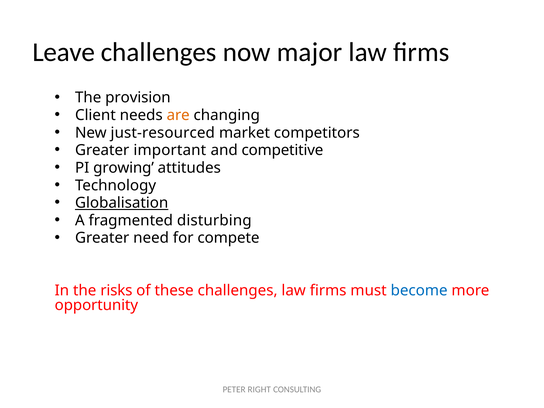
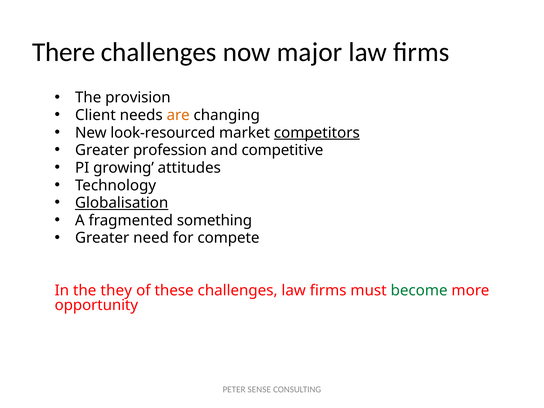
Leave: Leave -> There
just-resourced: just-resourced -> look-resourced
competitors underline: none -> present
important: important -> profession
disturbing: disturbing -> something
risks: risks -> they
become colour: blue -> green
RIGHT: RIGHT -> SENSE
